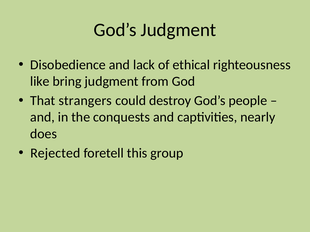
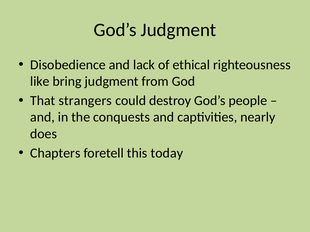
Rejected: Rejected -> Chapters
group: group -> today
